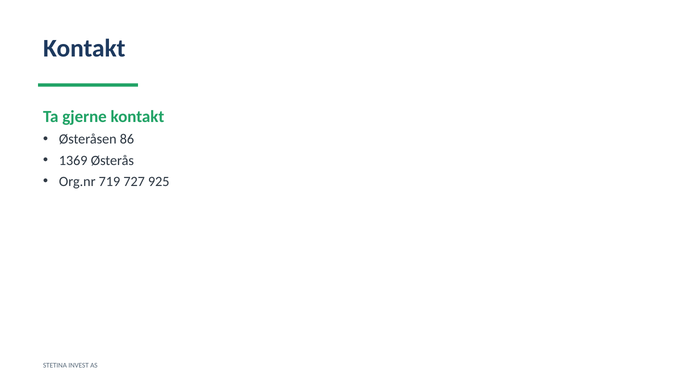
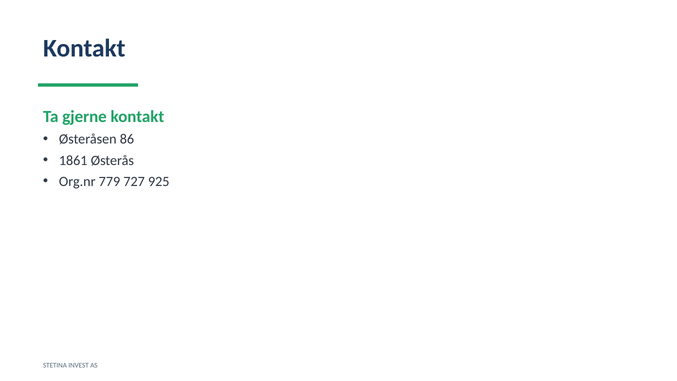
1369: 1369 -> 1861
719: 719 -> 779
